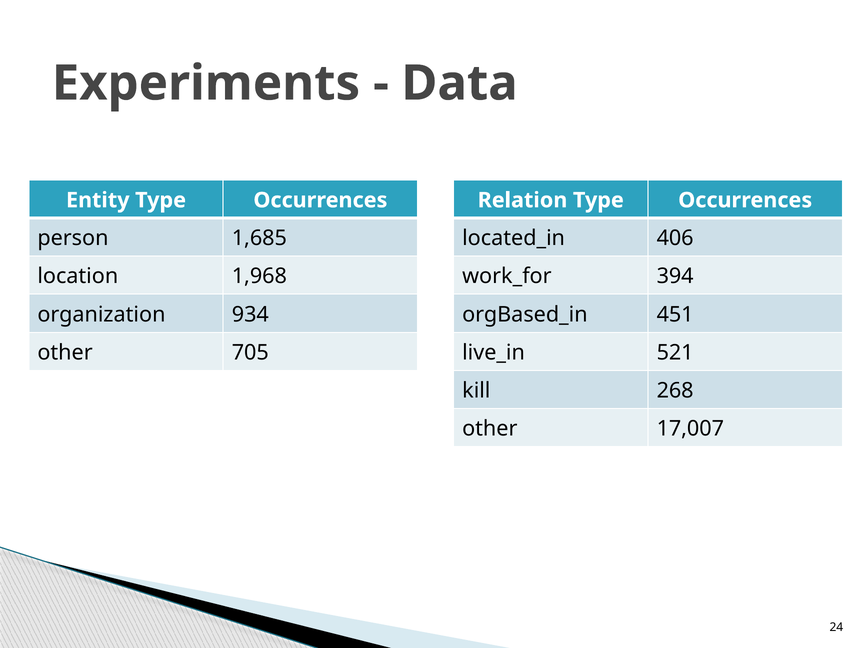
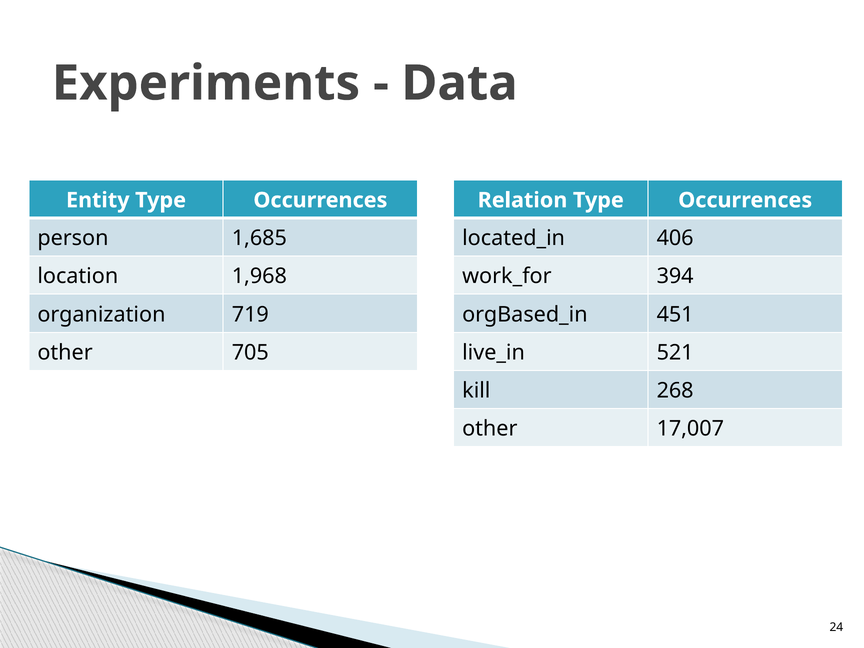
934: 934 -> 719
